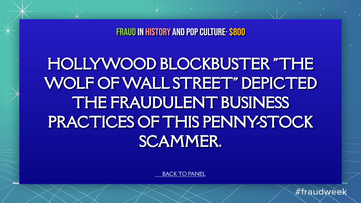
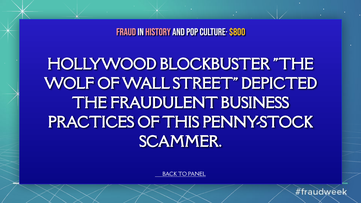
Fraud colour: light green -> pink
